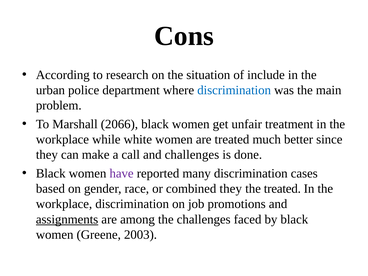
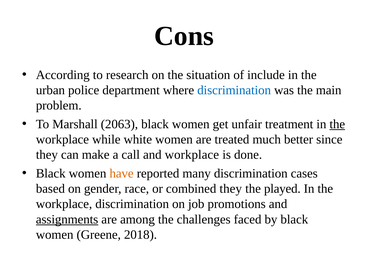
2066: 2066 -> 2063
the at (337, 124) underline: none -> present
and challenges: challenges -> workplace
have colour: purple -> orange
the treated: treated -> played
2003: 2003 -> 2018
